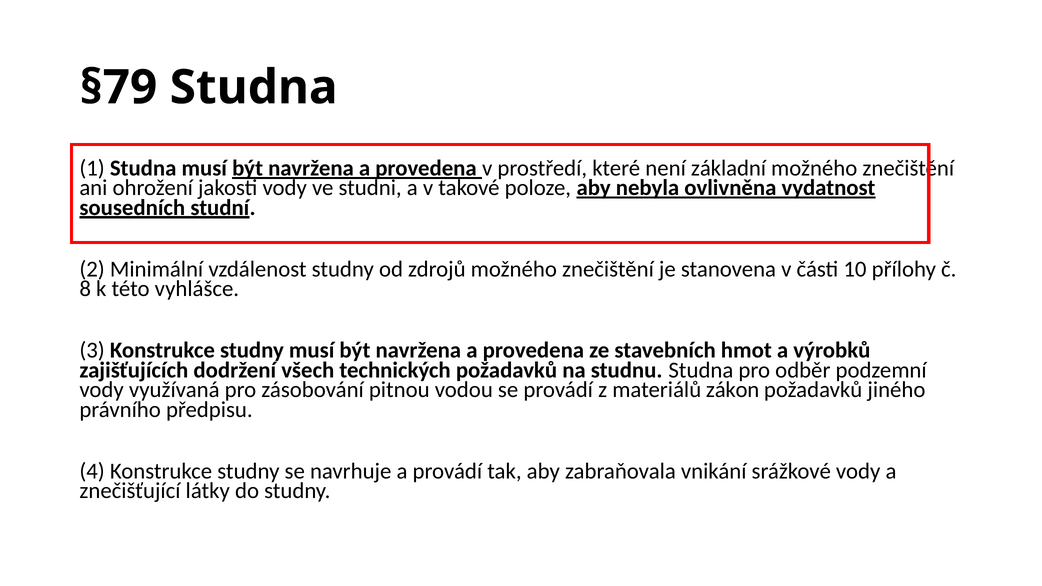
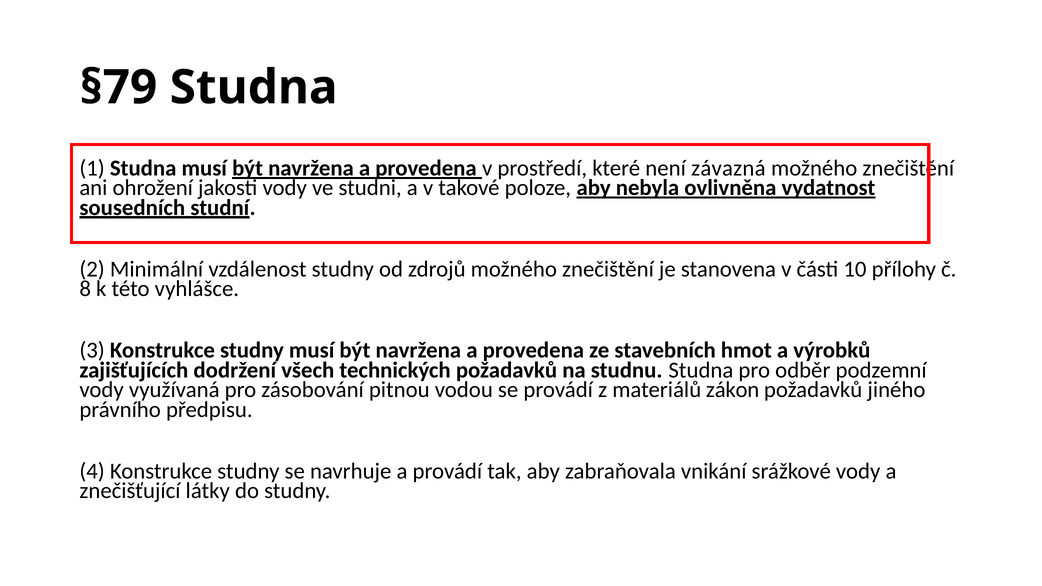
základní: základní -> závazná
